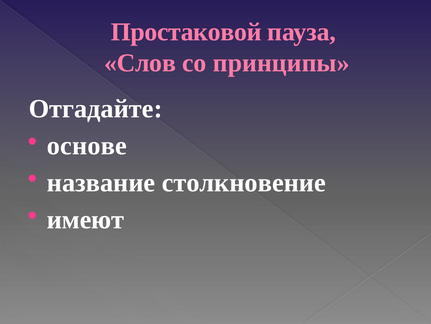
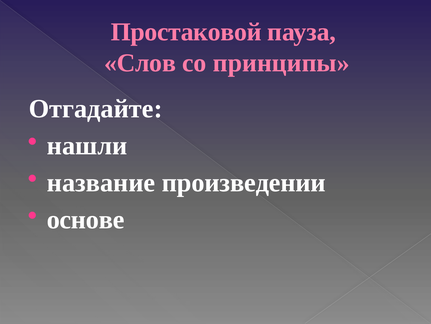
основе: основе -> нашли
столкновение: столкновение -> произведении
имеют: имеют -> основе
